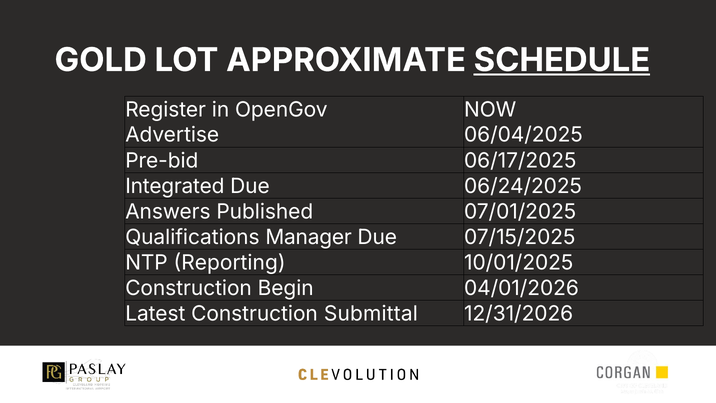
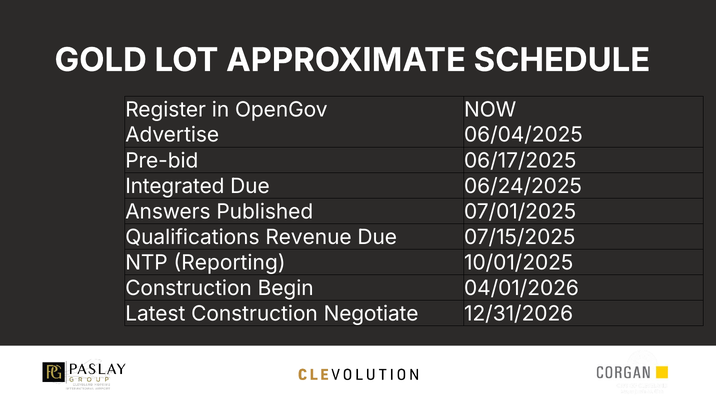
SCHEDULE underline: present -> none
Manager: Manager -> Revenue
Submittal: Submittal -> Negotiate
